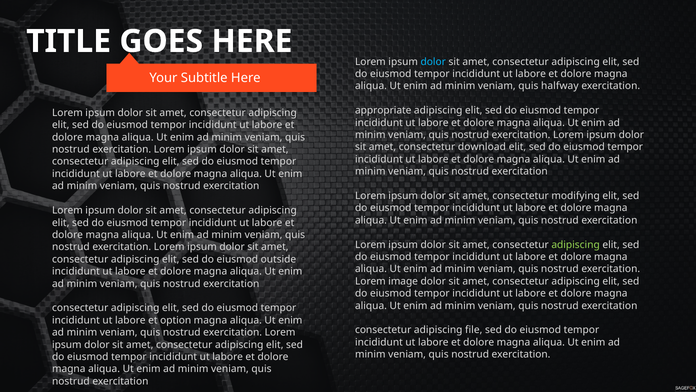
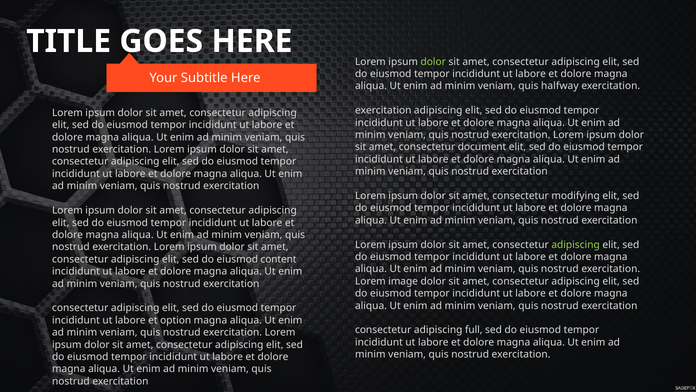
dolor at (433, 62) colour: light blue -> light green
appropriate at (383, 110): appropriate -> exercitation
download: download -> document
outside: outside -> content
file: file -> full
